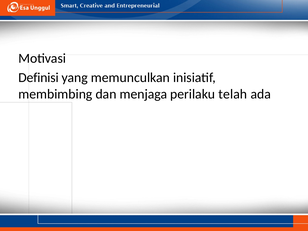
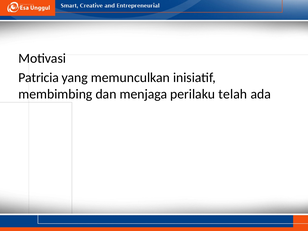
Definisi: Definisi -> Patricia
